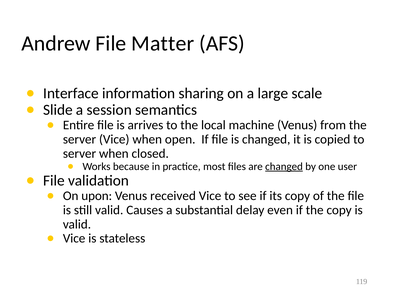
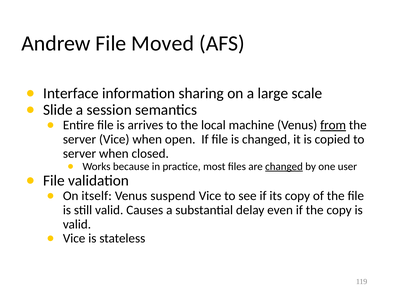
Matter: Matter -> Moved
from underline: none -> present
upon: upon -> itself
received: received -> suspend
